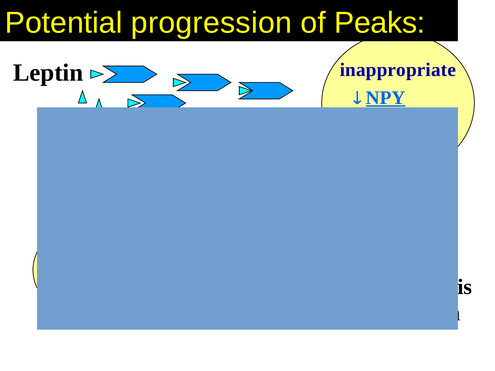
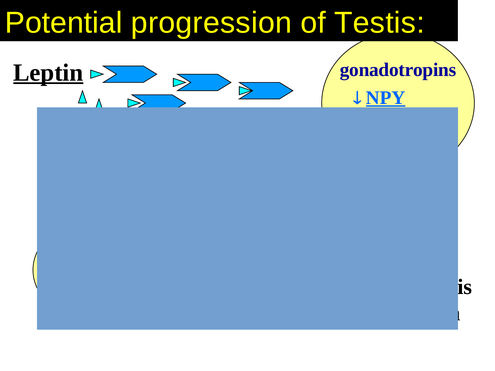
Peaks: Peaks -> Testis
inappropriate: inappropriate -> gonadotropins
Leptin underline: none -> present
